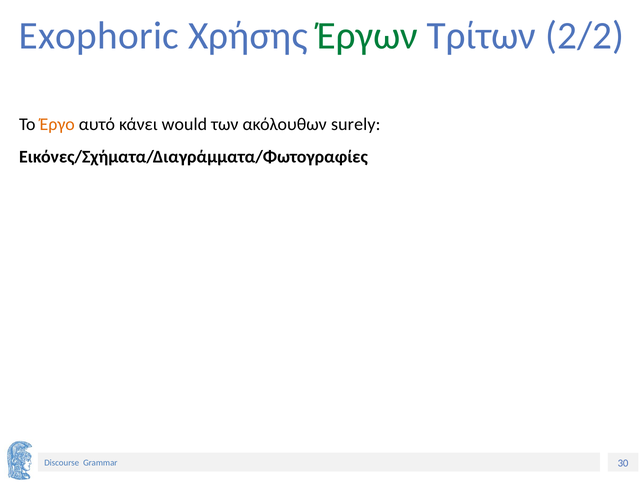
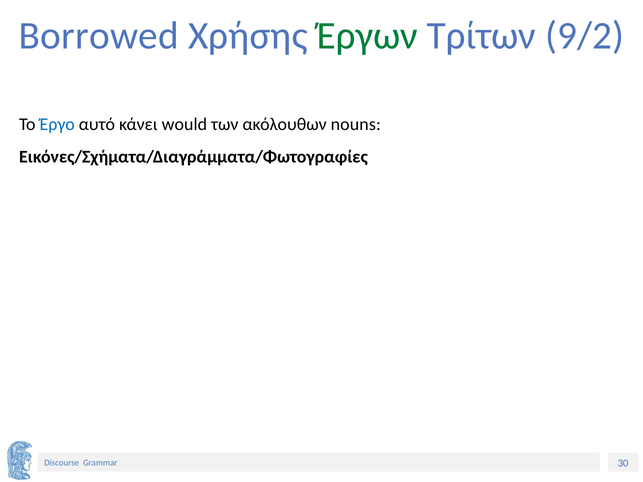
Exophoric: Exophoric -> Borrowed
2/2: 2/2 -> 9/2
Έργο colour: orange -> blue
surely: surely -> nouns
